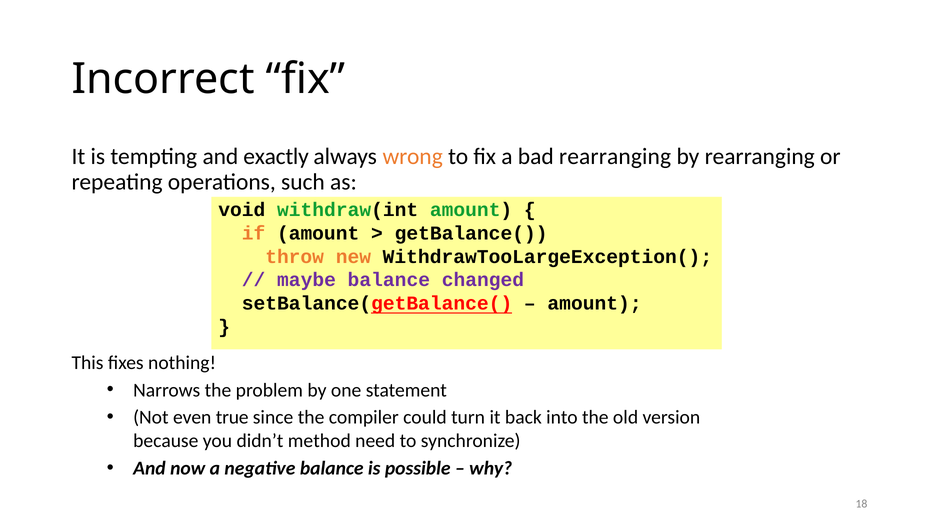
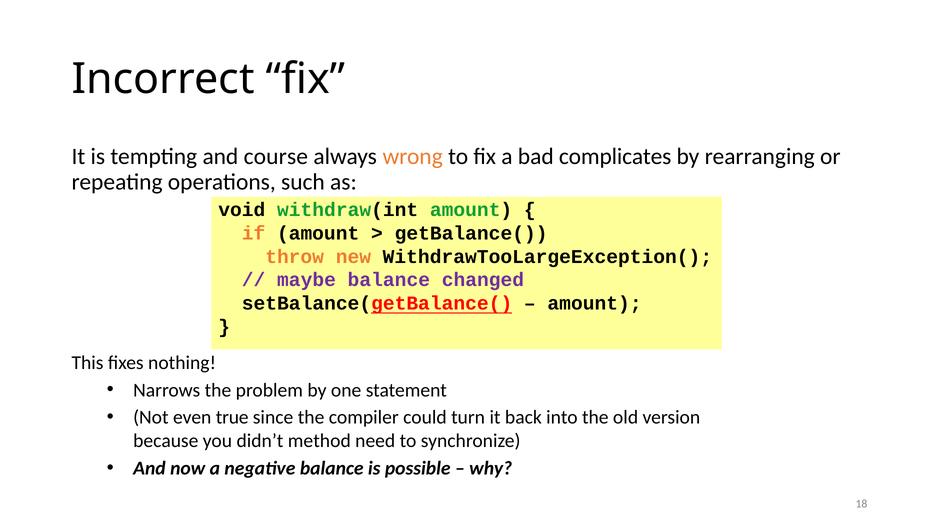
exactly: exactly -> course
bad rearranging: rearranging -> complicates
